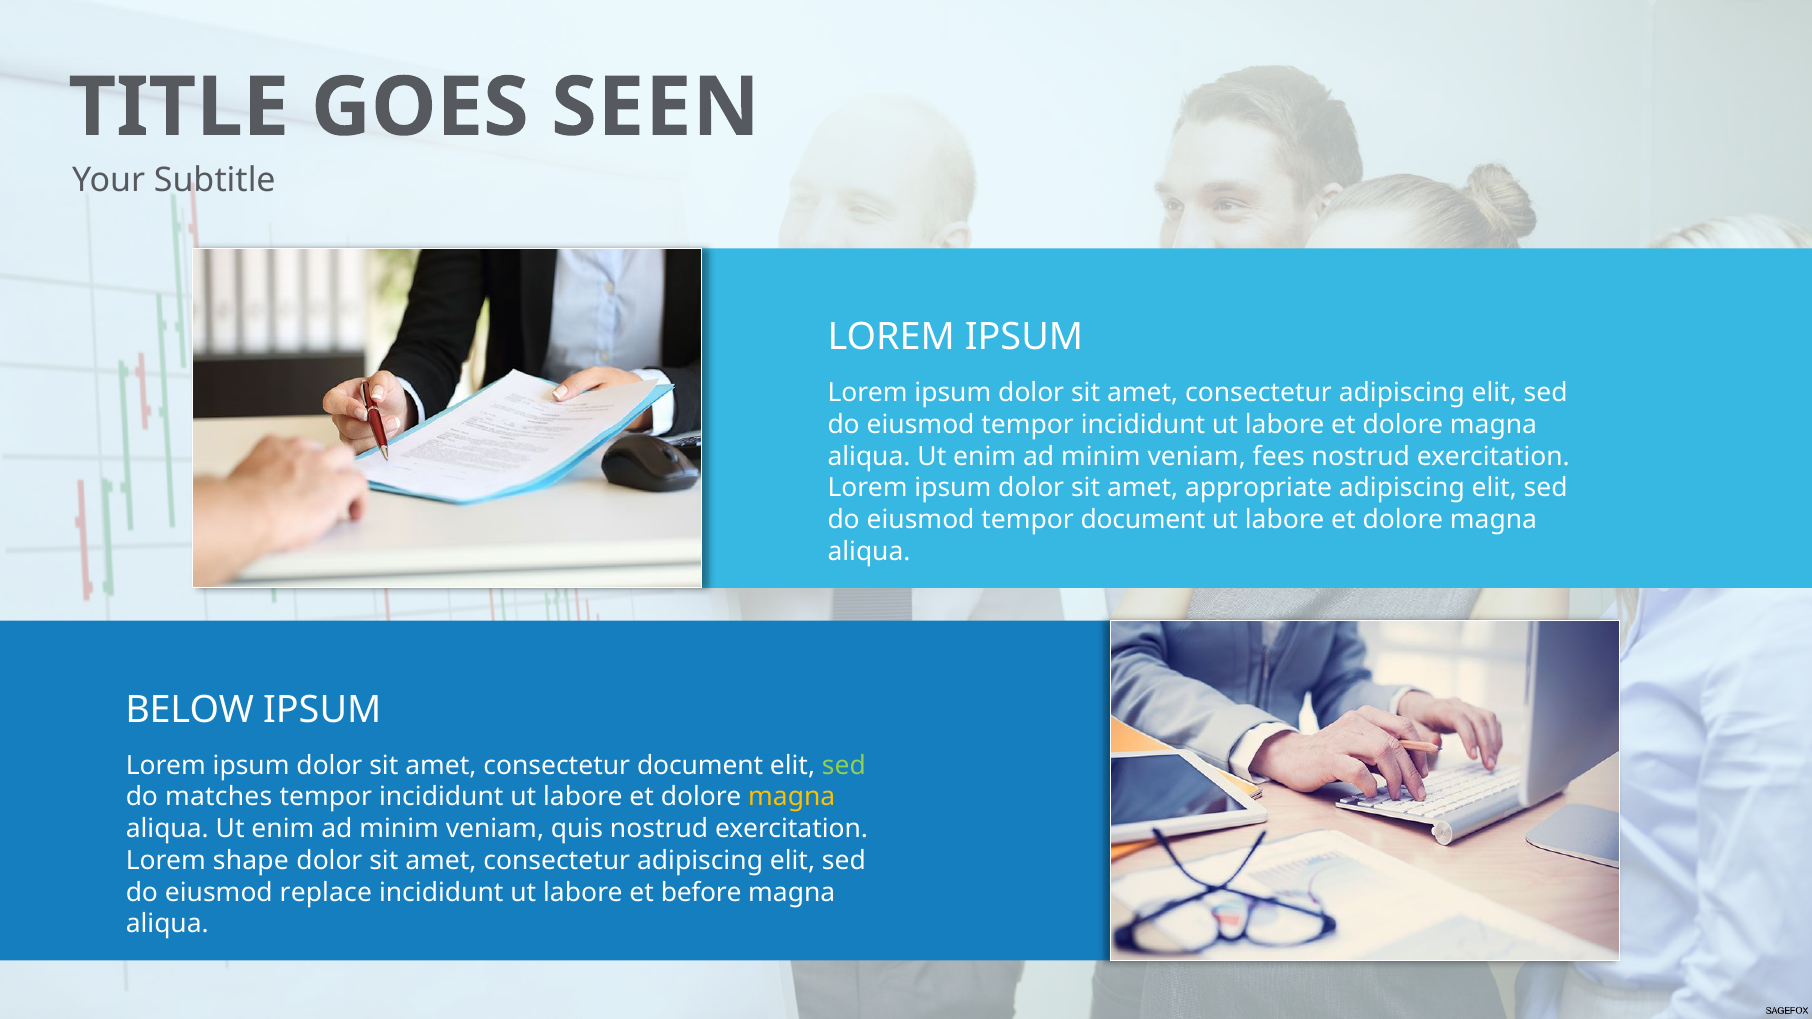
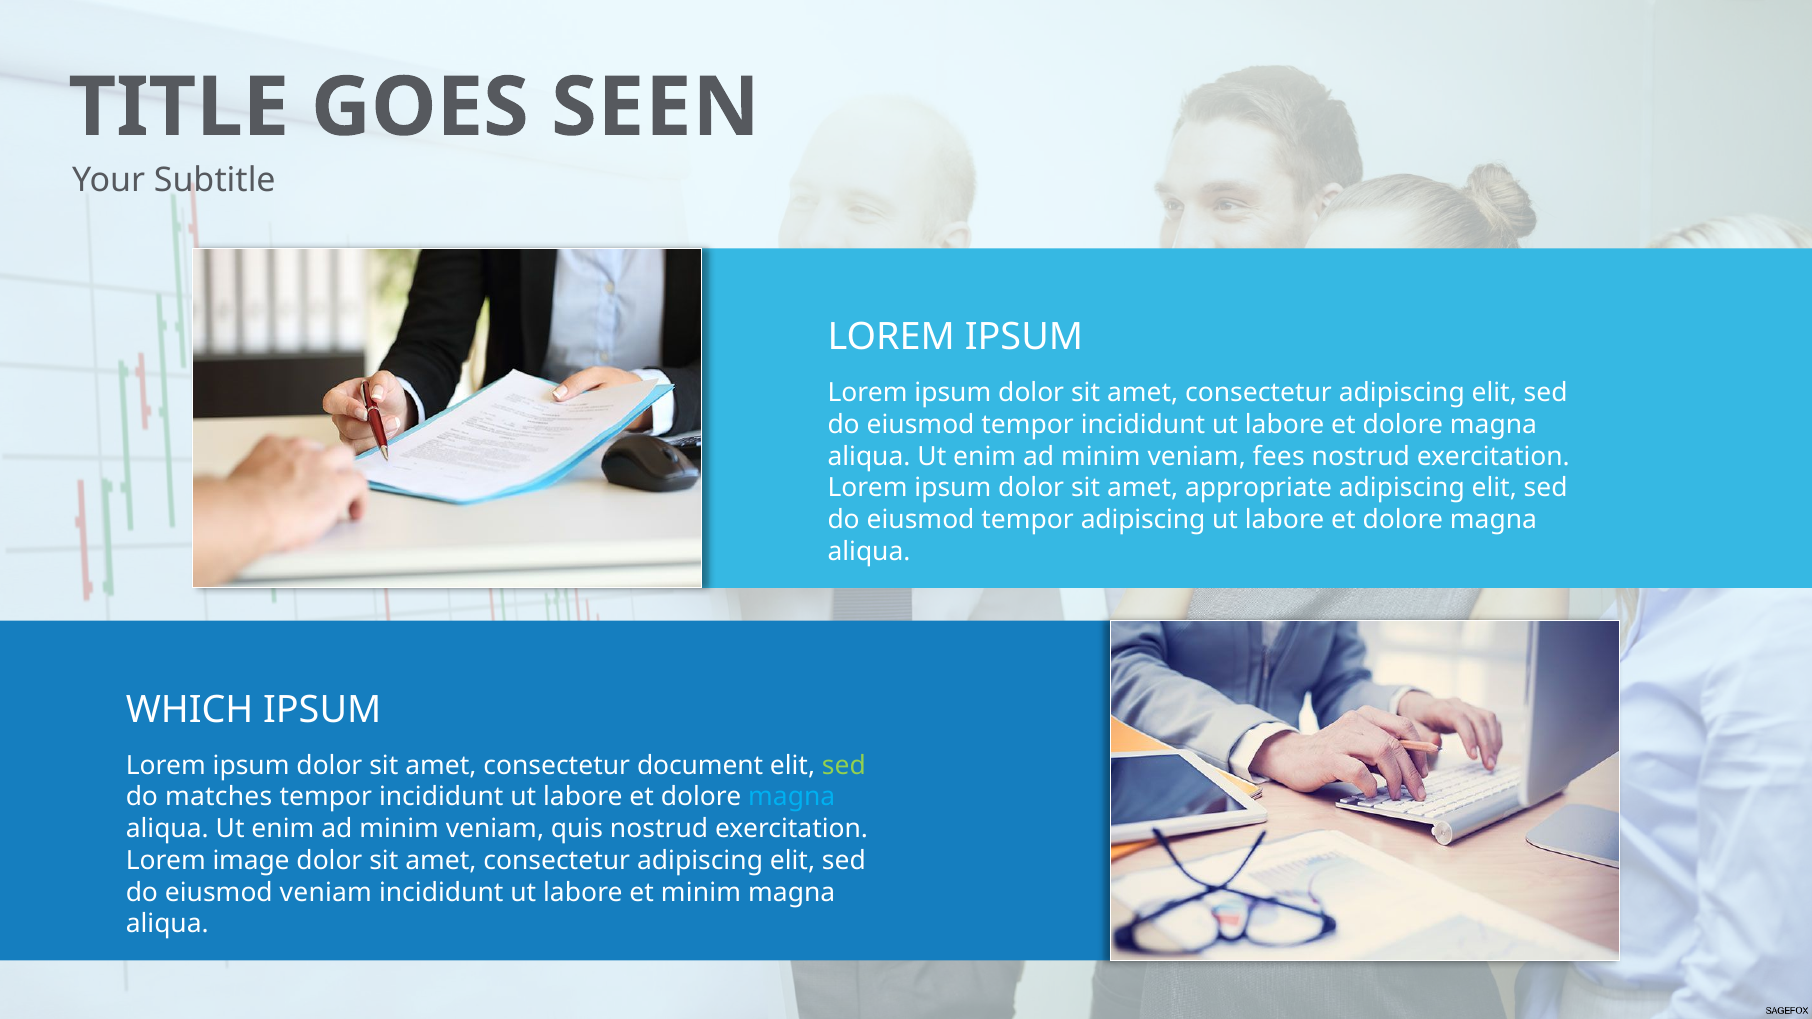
tempor document: document -> adipiscing
BELOW: BELOW -> WHICH
magna at (792, 797) colour: yellow -> light blue
shape: shape -> image
eiusmod replace: replace -> veniam
et before: before -> minim
